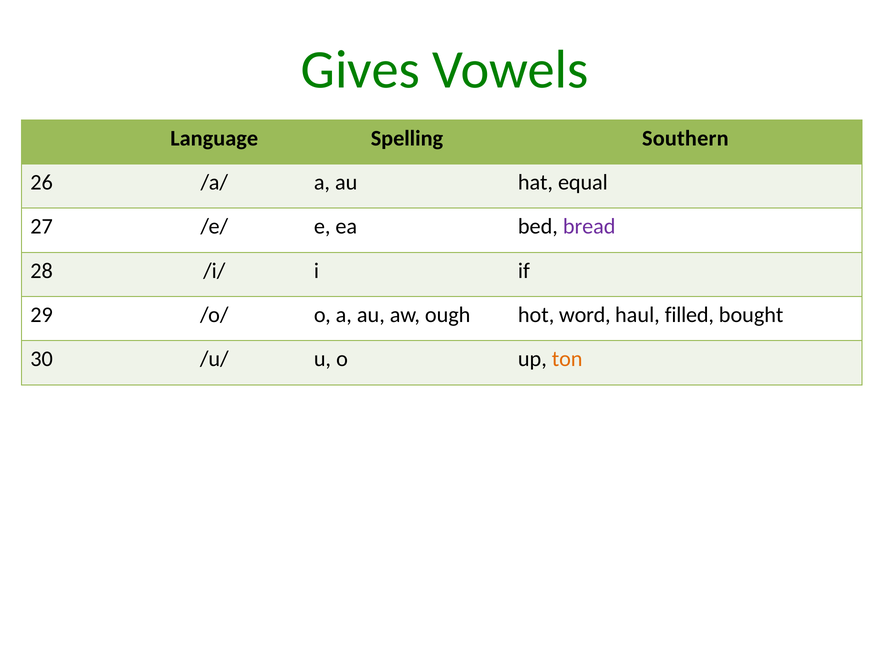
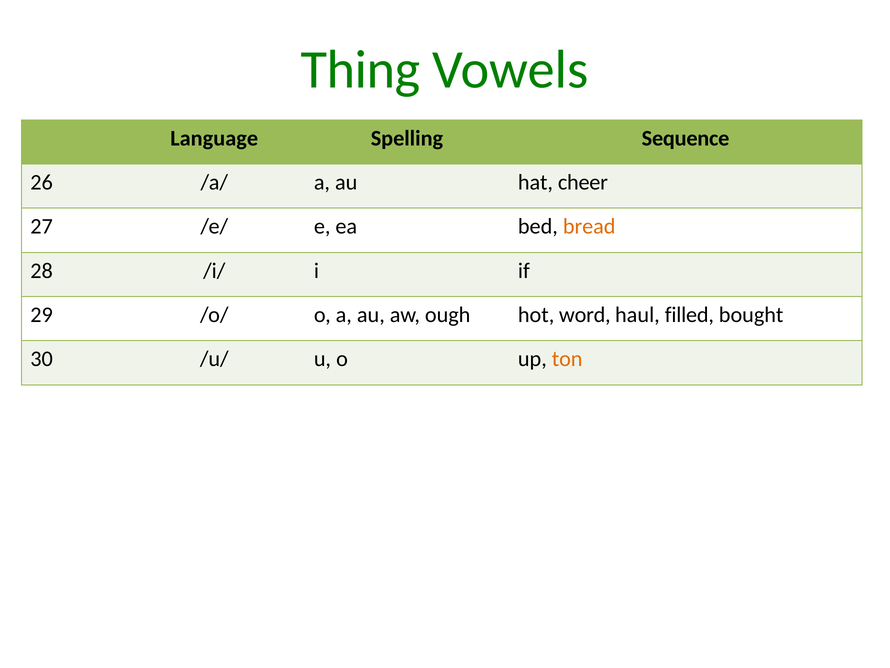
Gives: Gives -> Thing
Southern: Southern -> Sequence
equal: equal -> cheer
bread colour: purple -> orange
